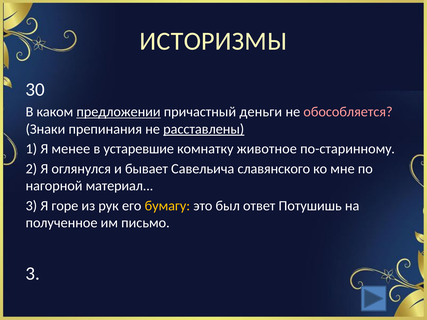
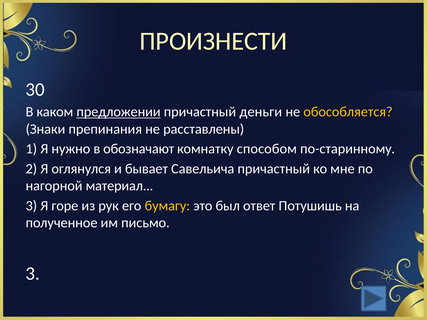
ИСТОРИЗМЫ: ИСТОРИЗМЫ -> ПРОИЗНЕСТИ
обособляется colour: pink -> yellow
расставлены underline: present -> none
менее: менее -> нужно
устаревшие: устаревшие -> обозначают
животное: животное -> способом
Савельича славянского: славянского -> причастный
